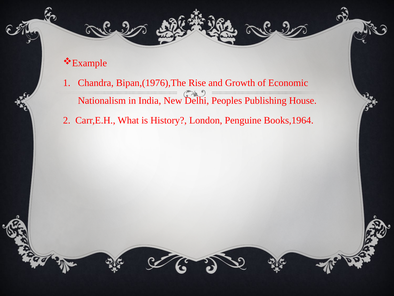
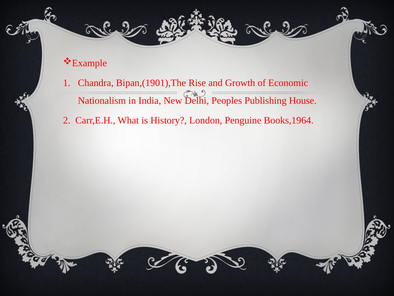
Bipan,(1976),The: Bipan,(1976),The -> Bipan,(1901),The
